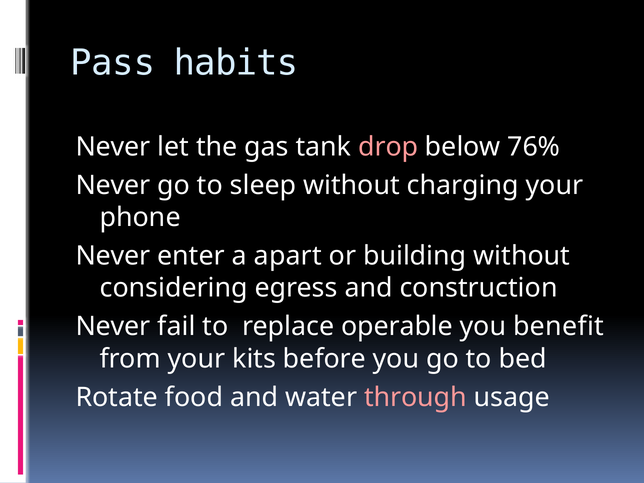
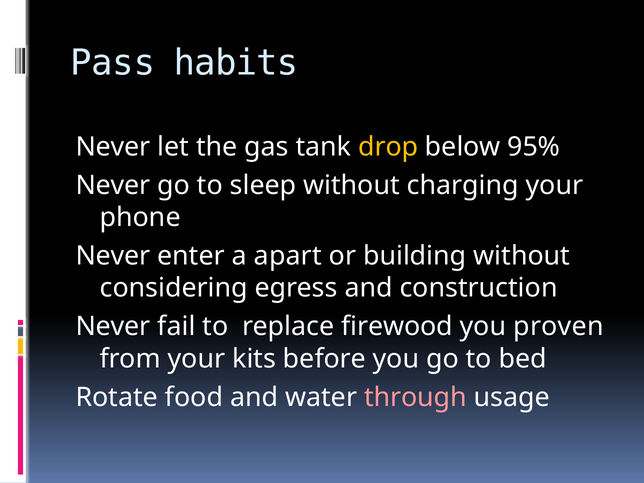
drop colour: pink -> yellow
76%: 76% -> 95%
operable: operable -> firewood
benefit: benefit -> proven
